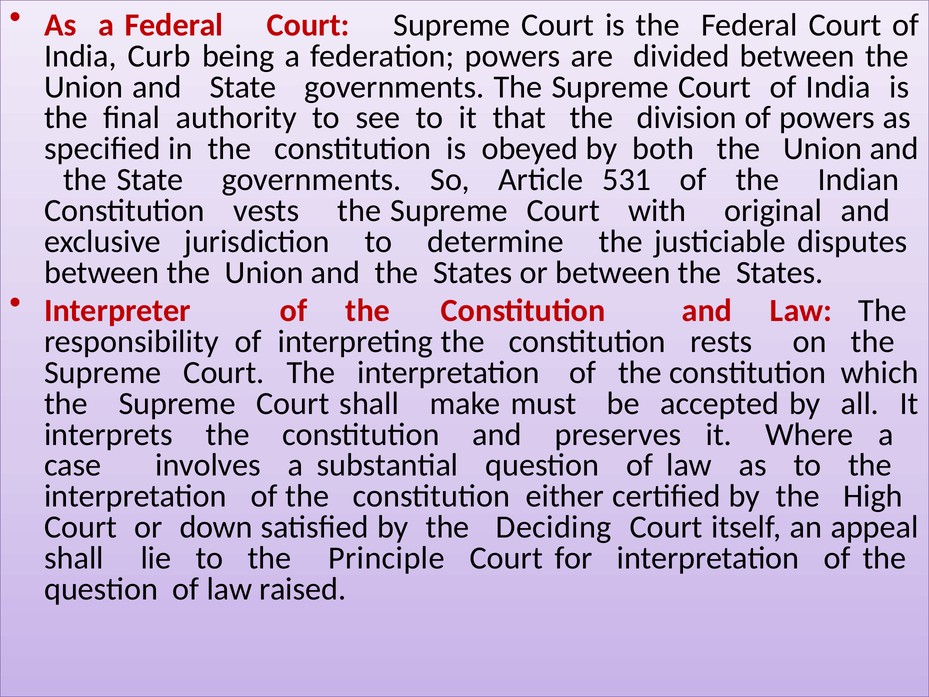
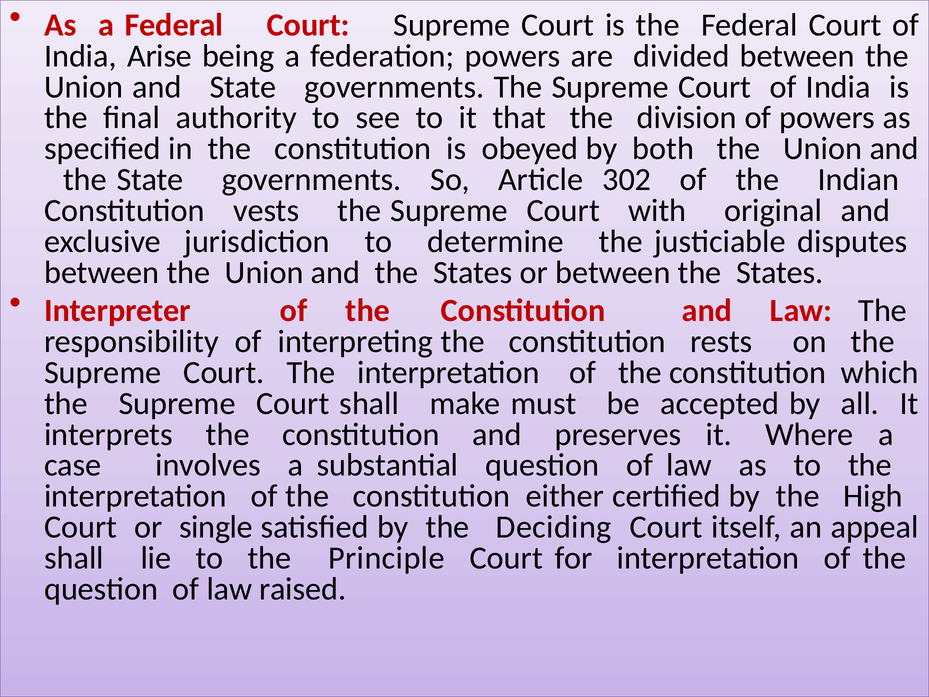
Curb: Curb -> Arise
531: 531 -> 302
down: down -> single
